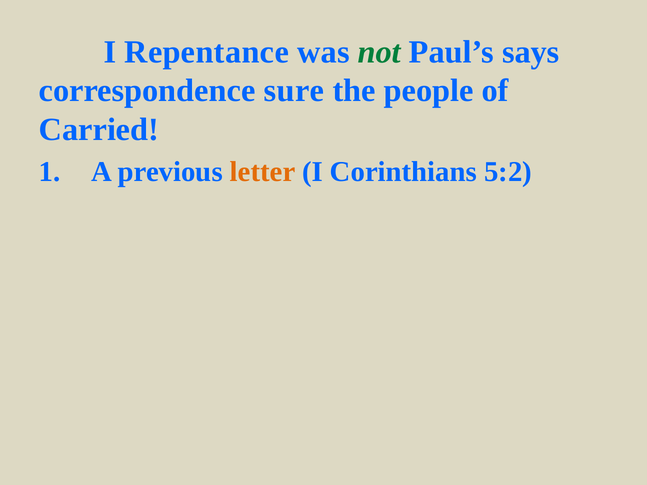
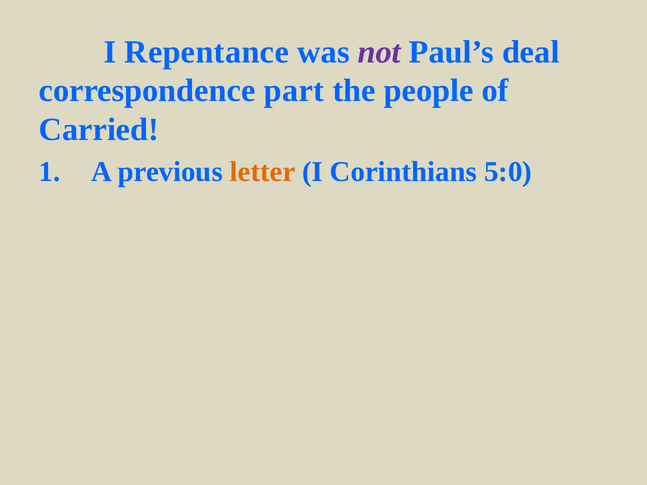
not colour: green -> purple
says: says -> deal
sure: sure -> part
5:2: 5:2 -> 5:0
